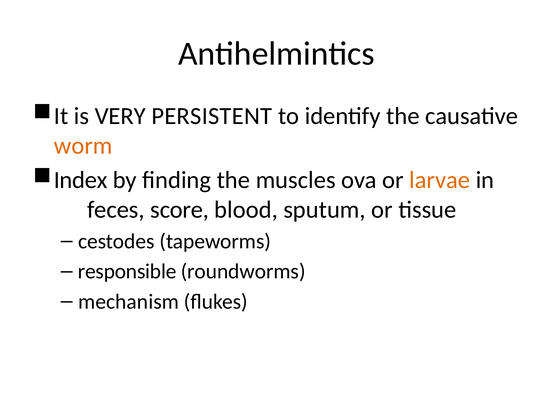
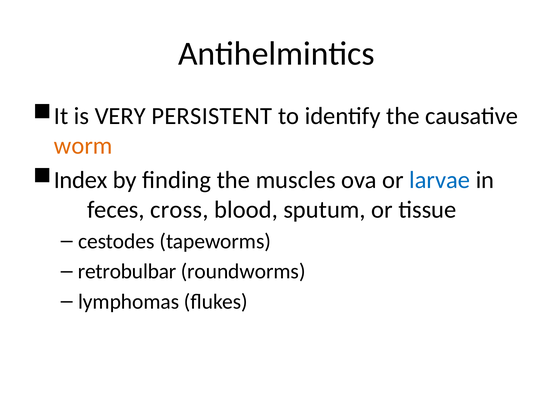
larvae colour: orange -> blue
score: score -> cross
responsible: responsible -> retrobulbar
mechanism: mechanism -> lymphomas
